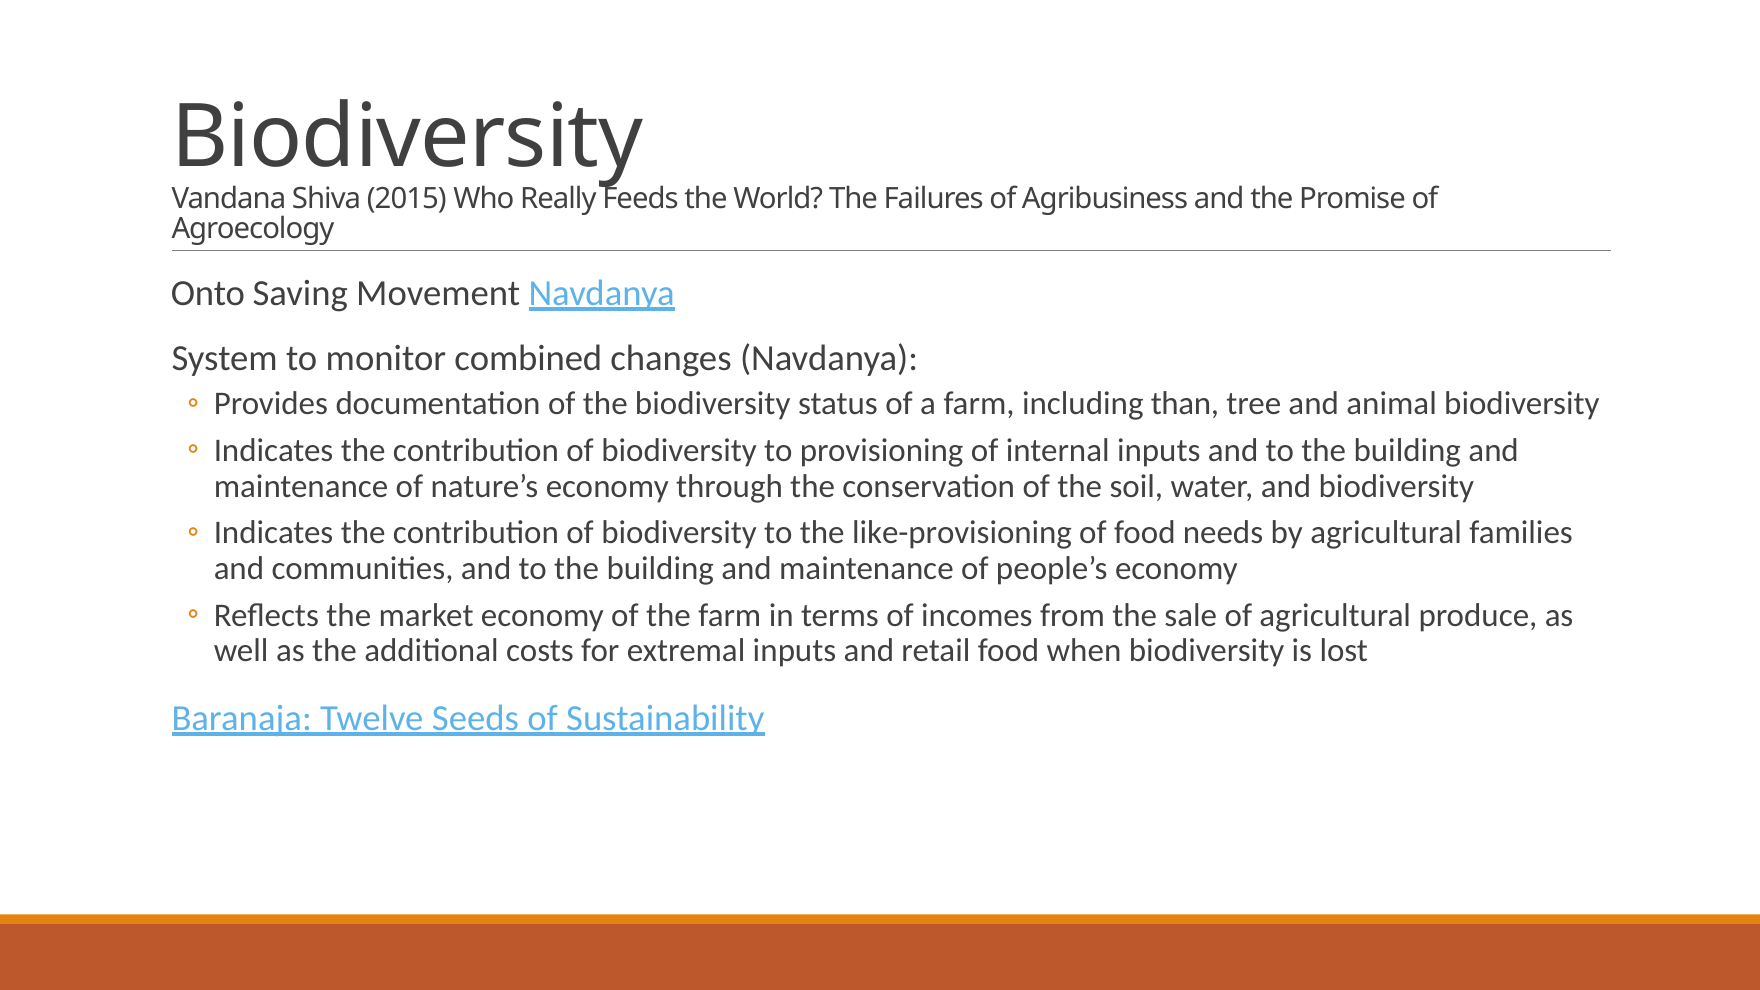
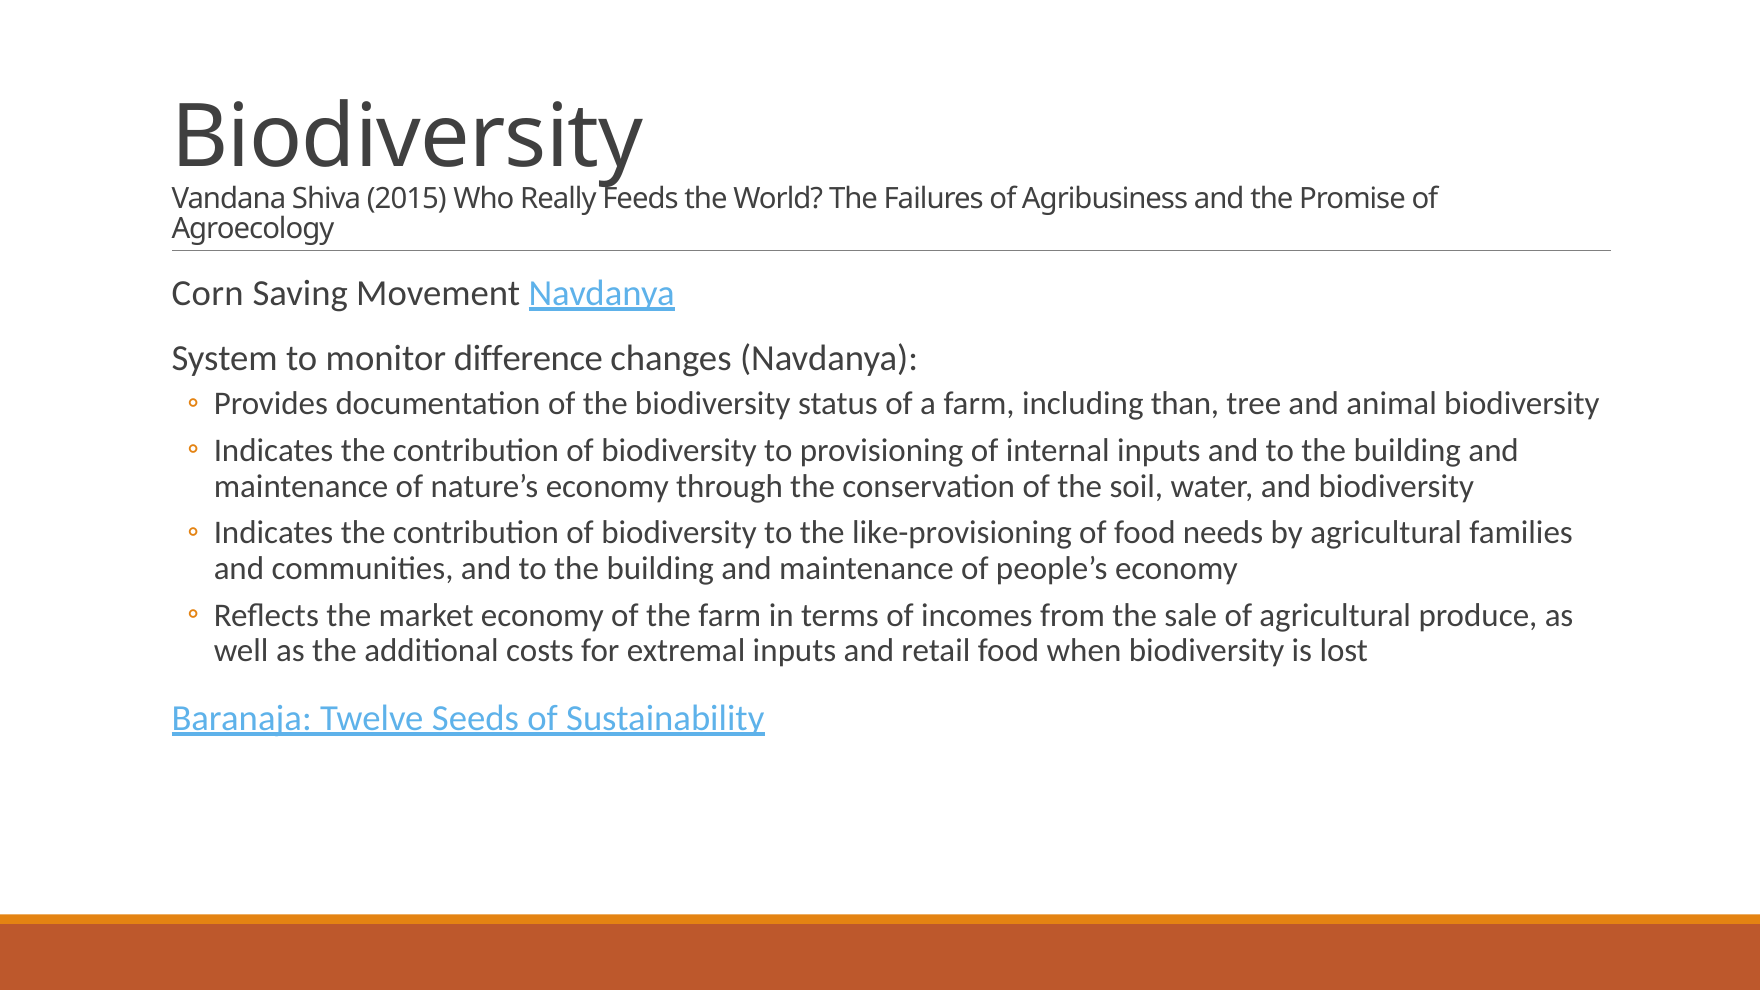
Onto: Onto -> Corn
combined: combined -> difference
